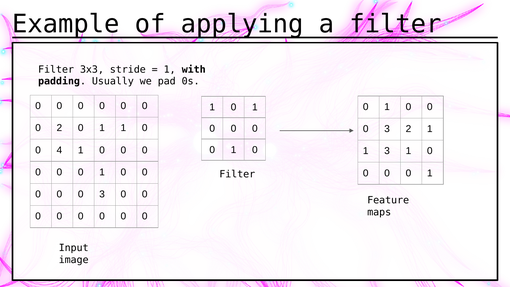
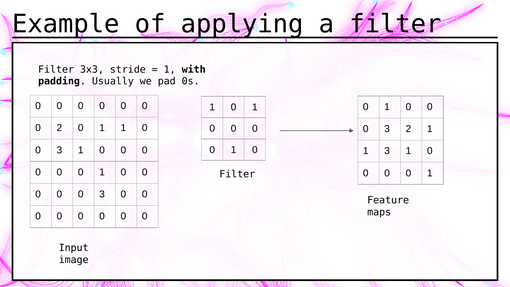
4 at (59, 150): 4 -> 3
